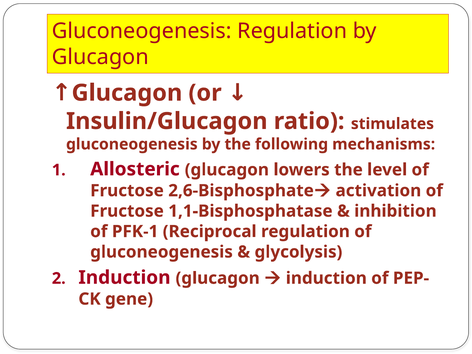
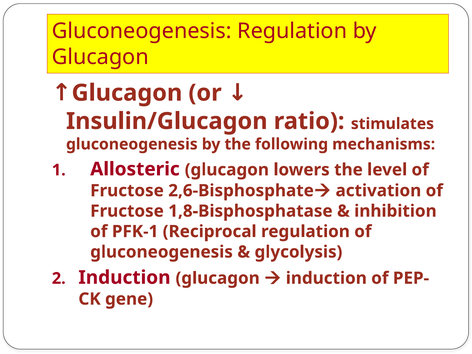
1,1-Bisphosphatase: 1,1-Bisphosphatase -> 1,8-Bisphosphatase
